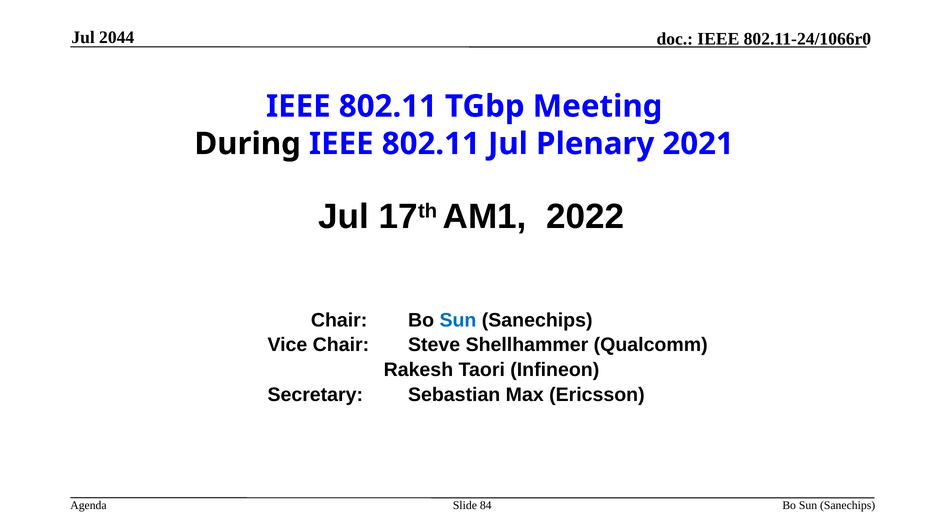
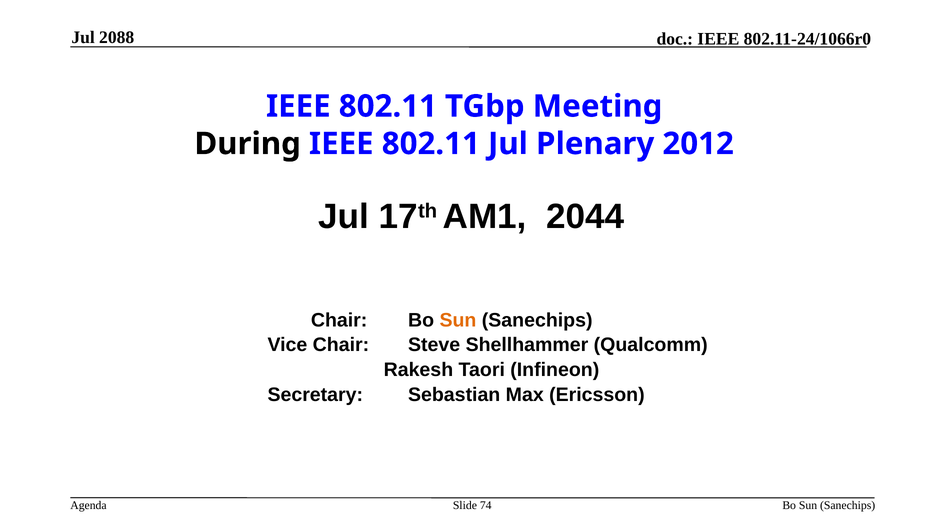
2044: 2044 -> 2088
2021: 2021 -> 2012
2022: 2022 -> 2044
Sun at (458, 320) colour: blue -> orange
84: 84 -> 74
